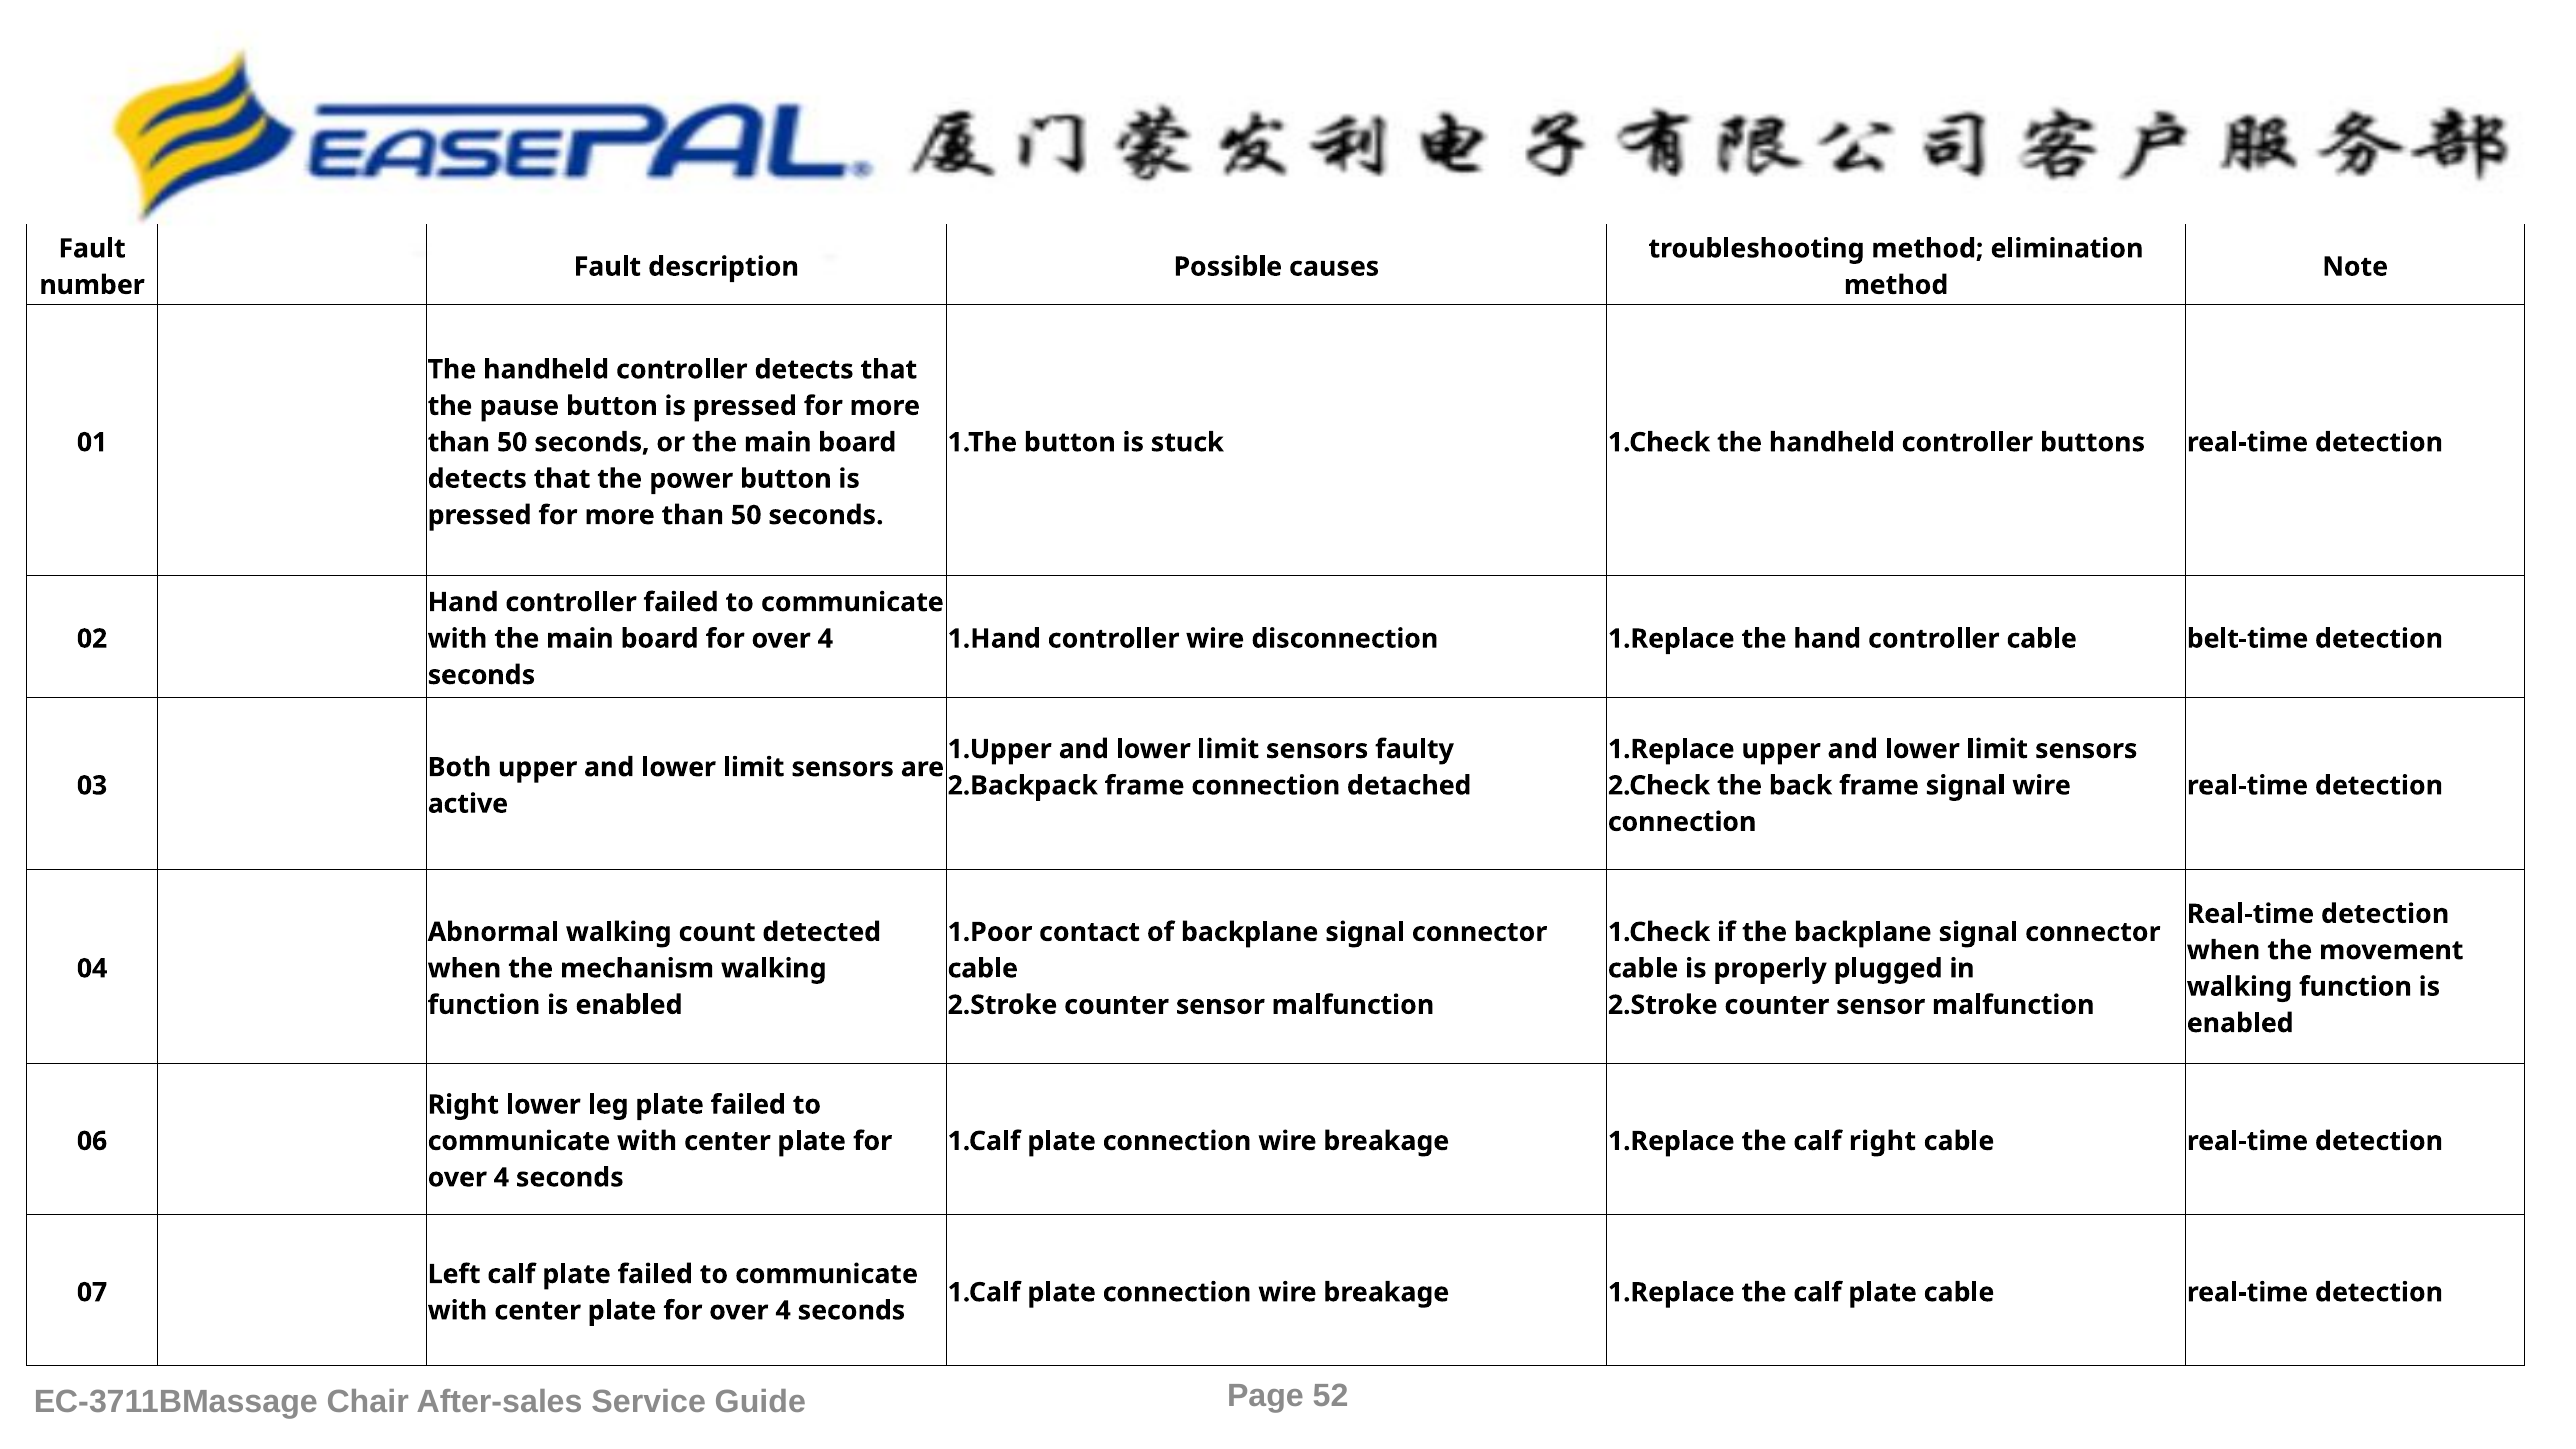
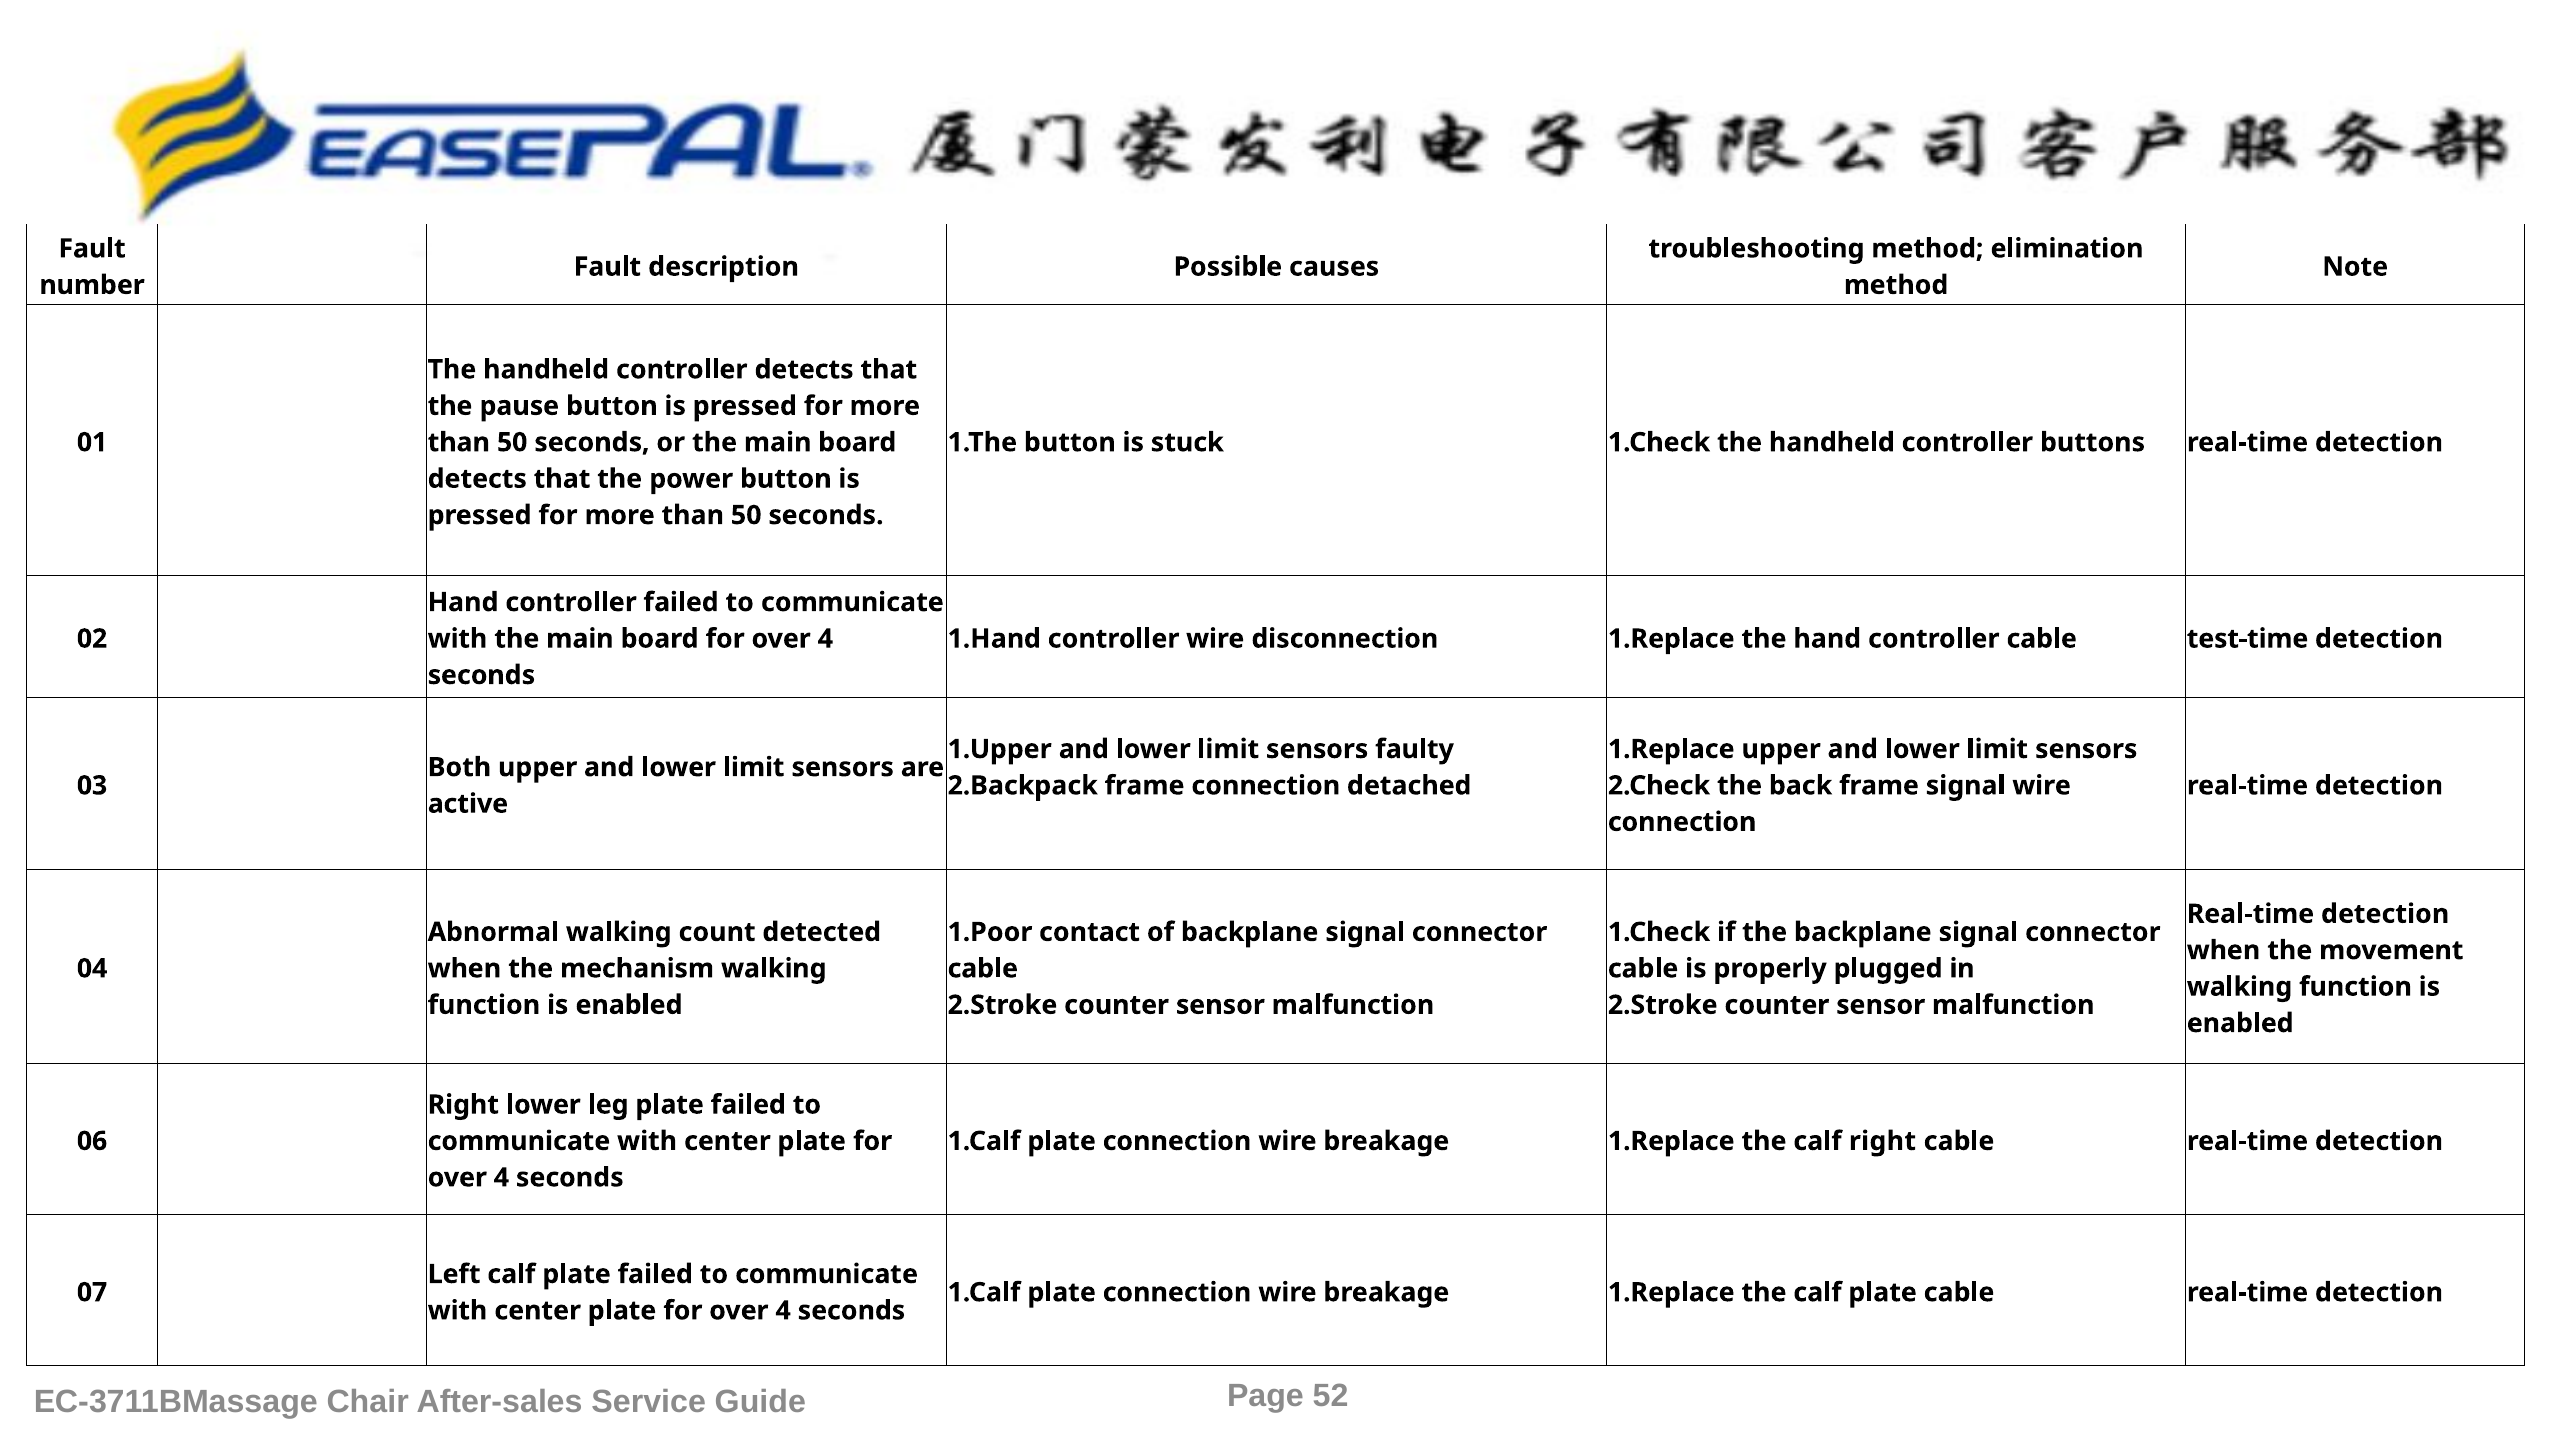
belt-time: belt-time -> test-time
